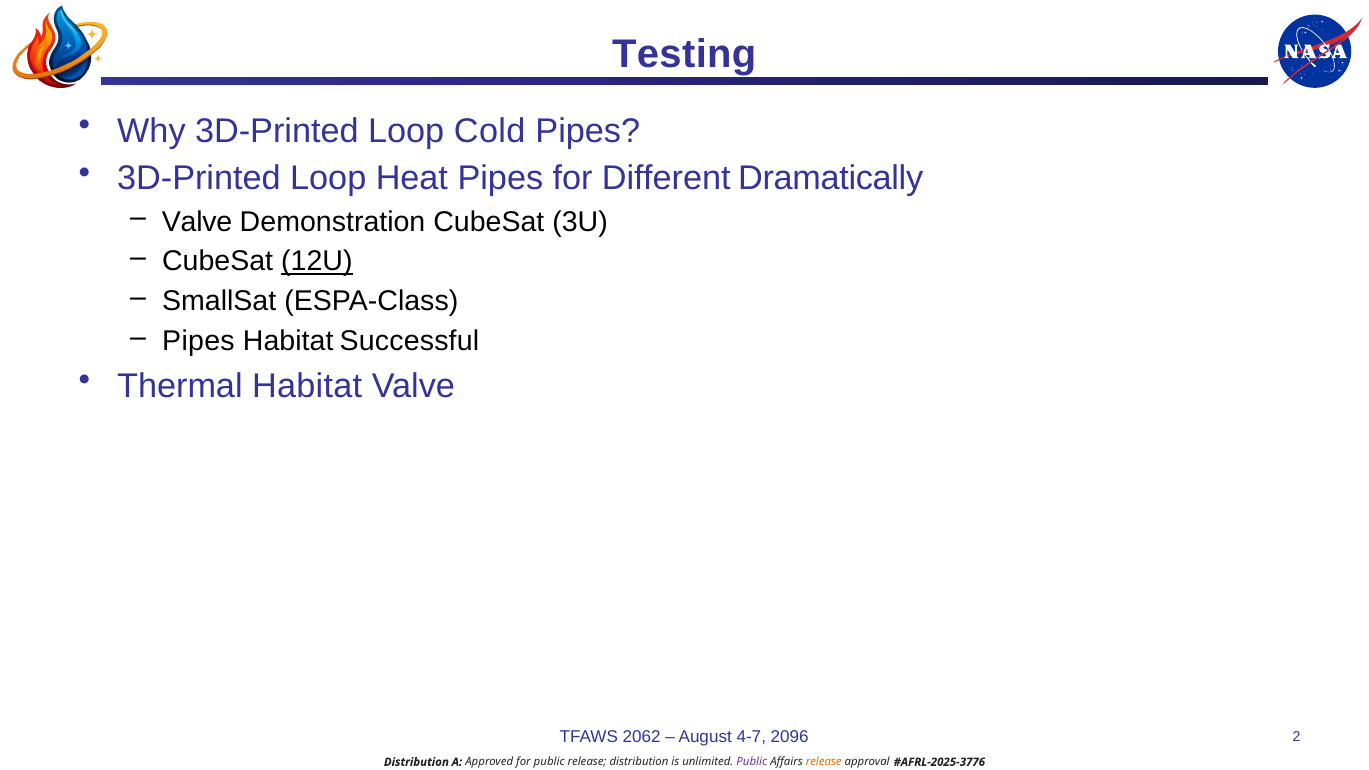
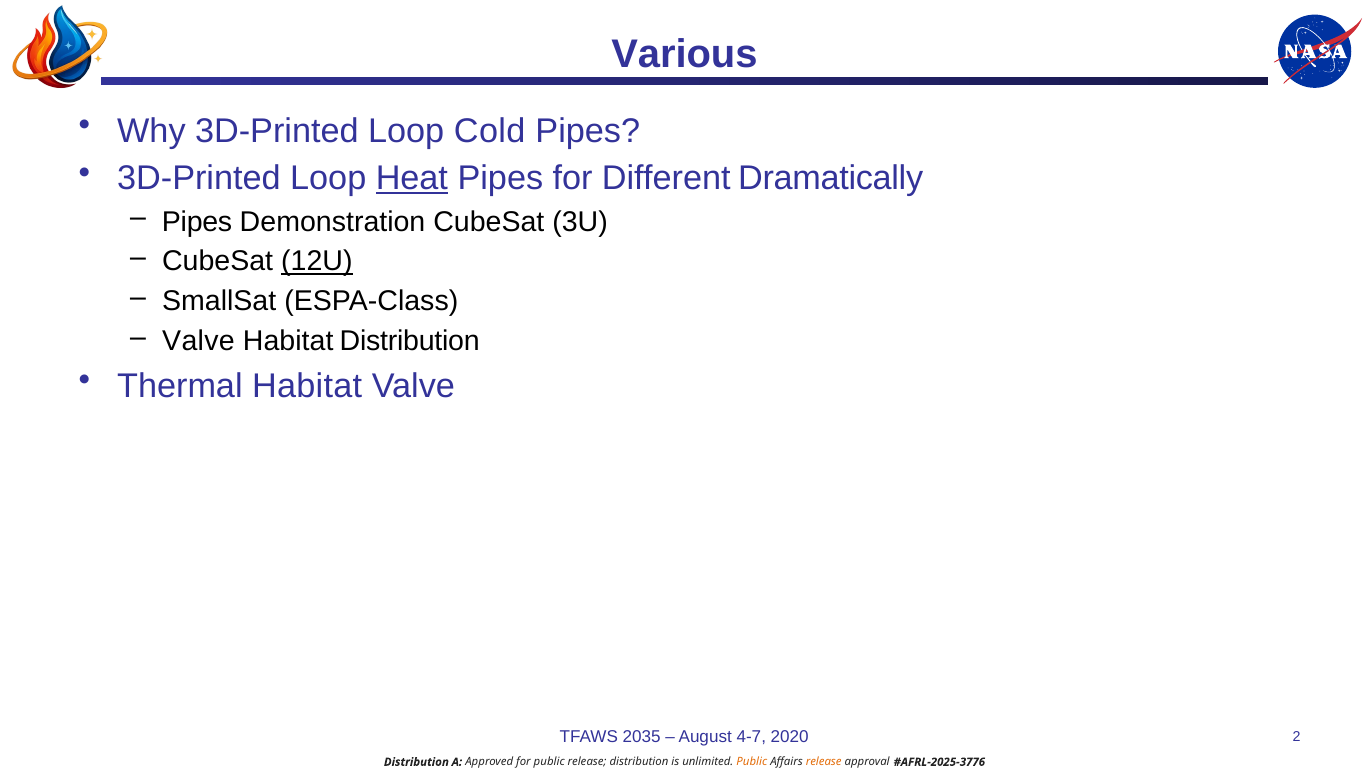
Testing: Testing -> Various
Heat underline: none -> present
Valve at (197, 222): Valve -> Pipes
Pipes at (198, 341): Pipes -> Valve
Habitat Successful: Successful -> Distribution
2062: 2062 -> 2035
2096: 2096 -> 2020
Public at (752, 762) colour: purple -> orange
